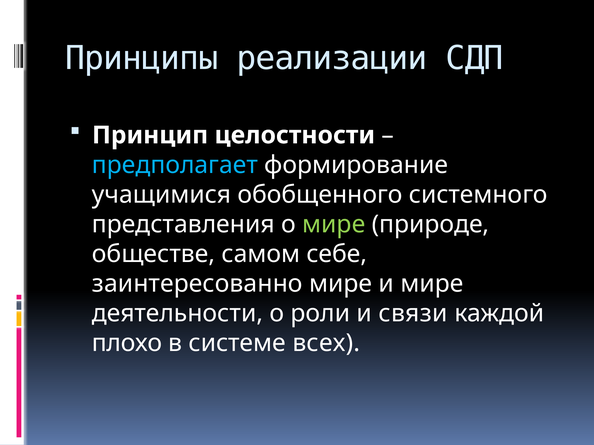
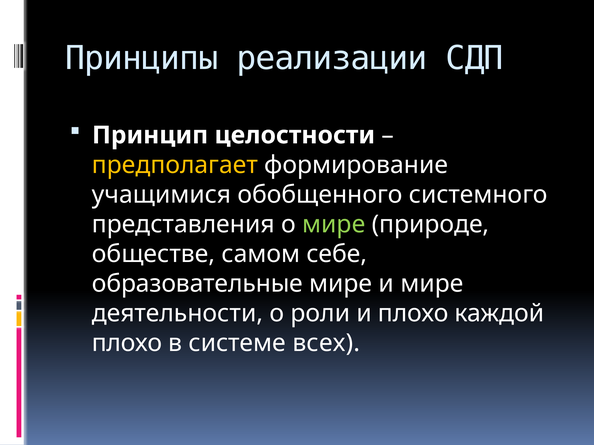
предполагает colour: light blue -> yellow
заинтересованно: заинтересованно -> образовательные
и связи: связи -> плохо
